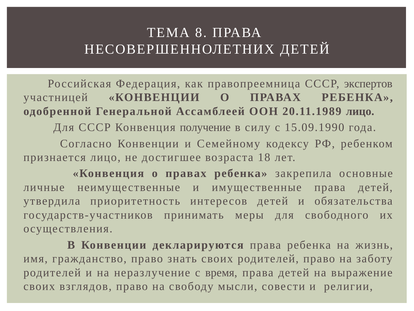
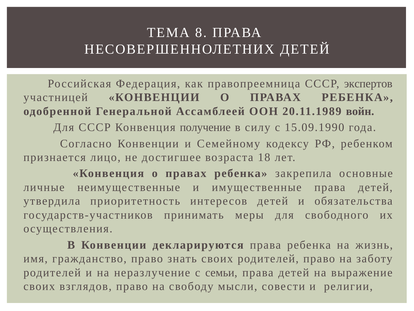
20.11.1989 лицо: лицо -> войн
время: время -> семьи
